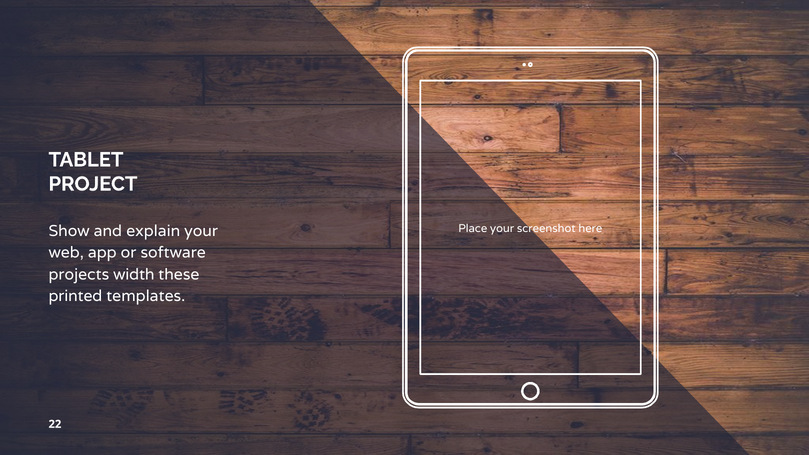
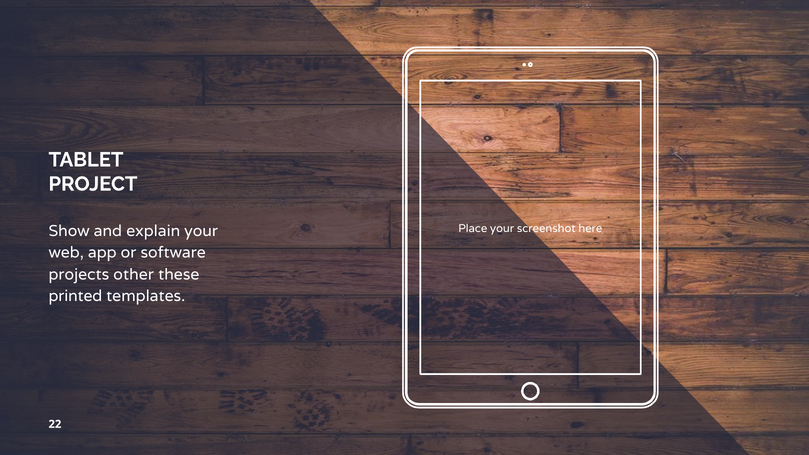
width: width -> other
